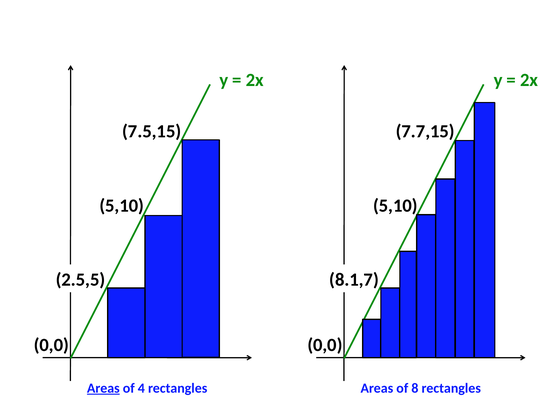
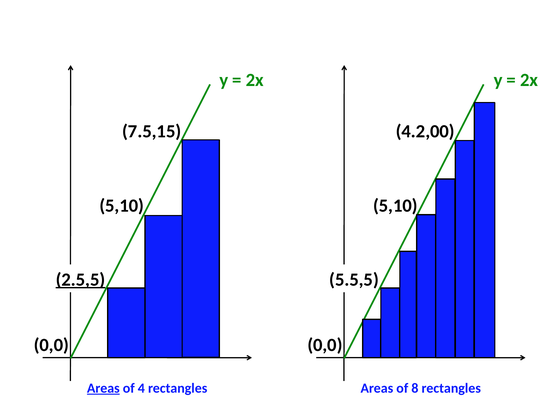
7.7,15: 7.7,15 -> 4.2,00
2.5,5 underline: none -> present
8.1,7: 8.1,7 -> 5.5,5
